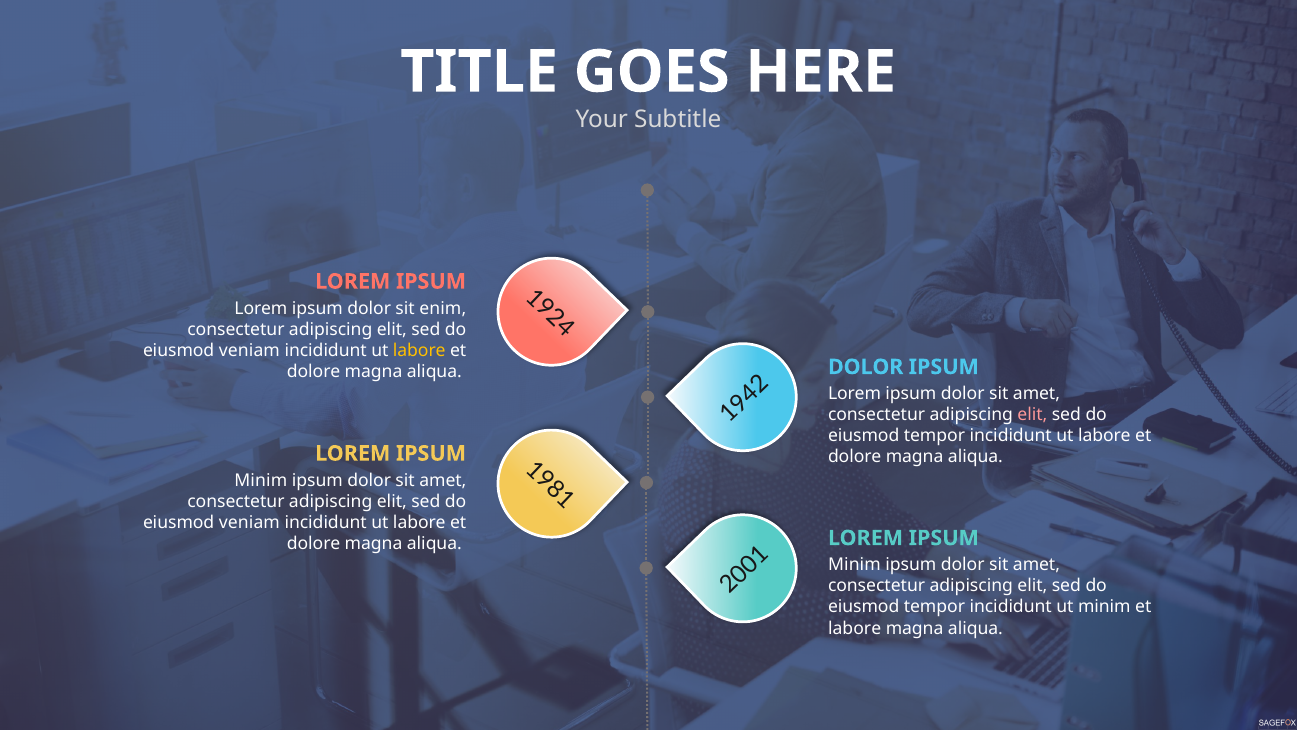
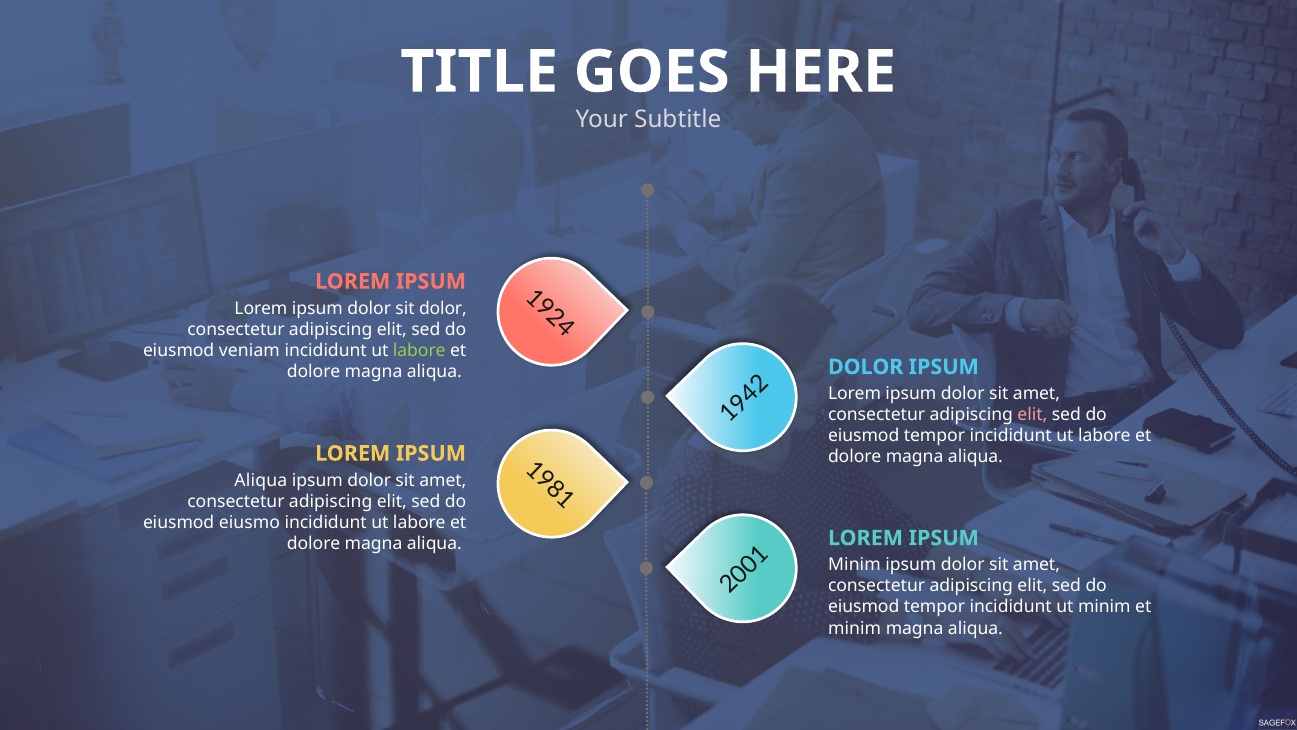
sit enim: enim -> dolor
labore at (419, 350) colour: yellow -> light green
Minim at (261, 480): Minim -> Aliqua
veniam at (249, 522): veniam -> eiusmo
labore at (855, 628): labore -> minim
